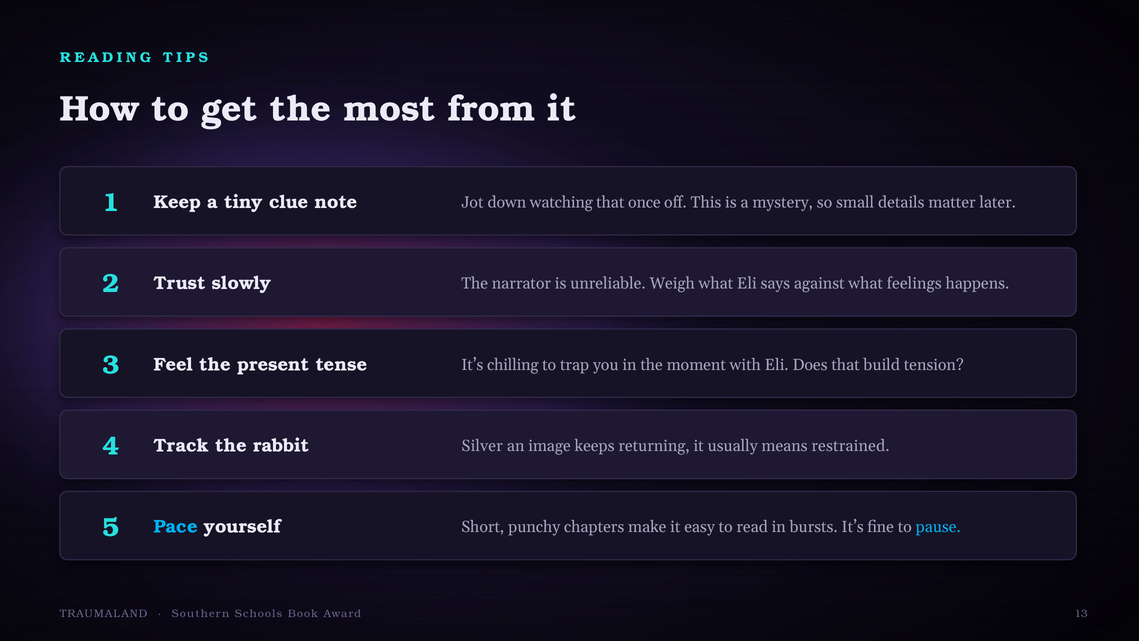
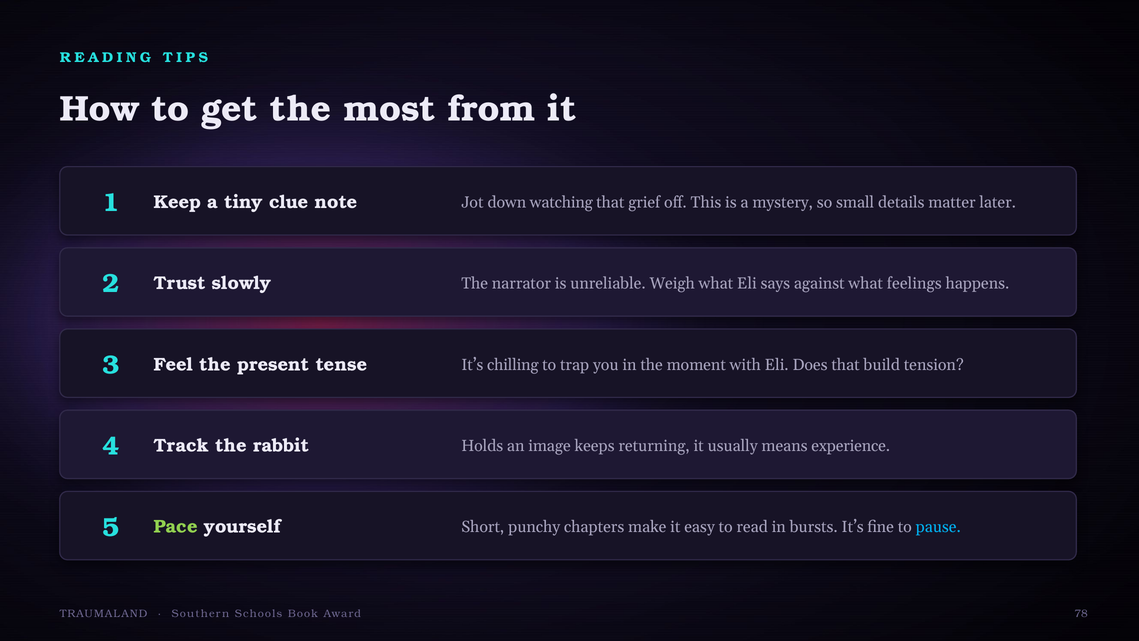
once: once -> grief
Silver: Silver -> Holds
restrained: restrained -> experience
Pace colour: light blue -> light green
13: 13 -> 78
